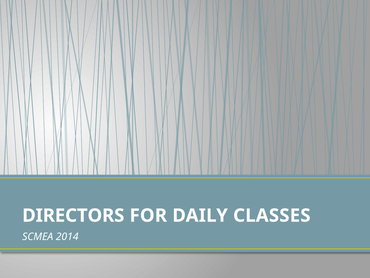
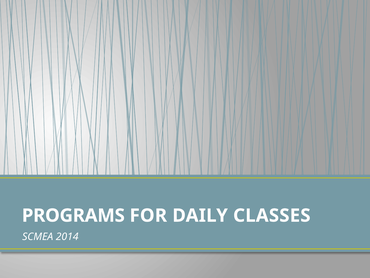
DIRECTORS: DIRECTORS -> PROGRAMS
